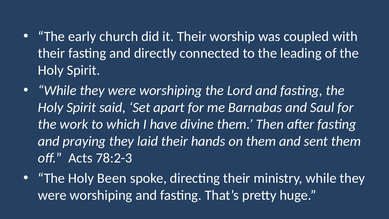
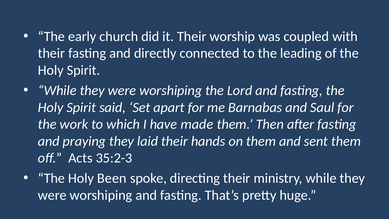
divine: divine -> made
78:2-3: 78:2-3 -> 35:2-3
